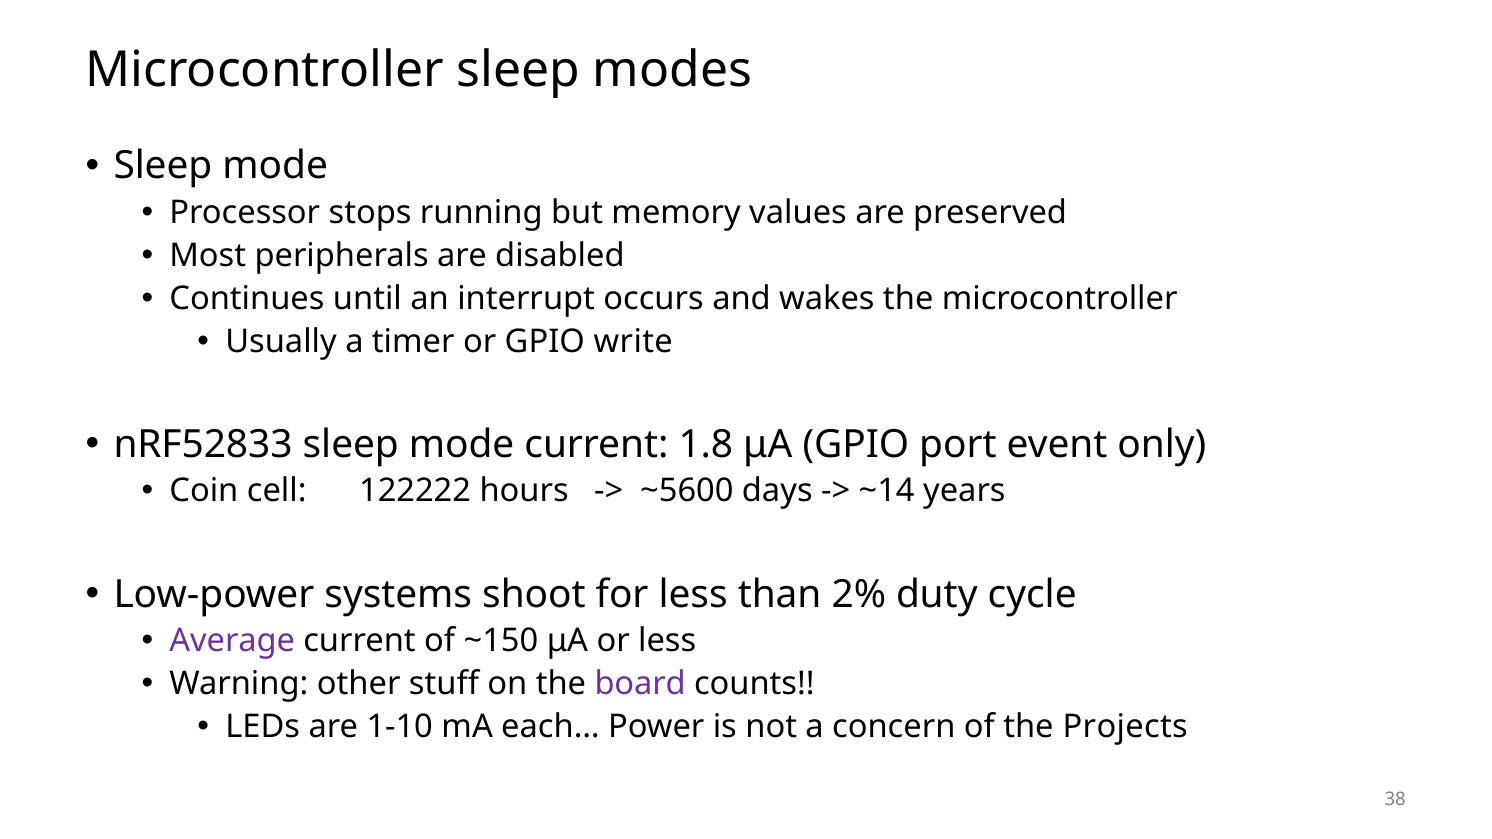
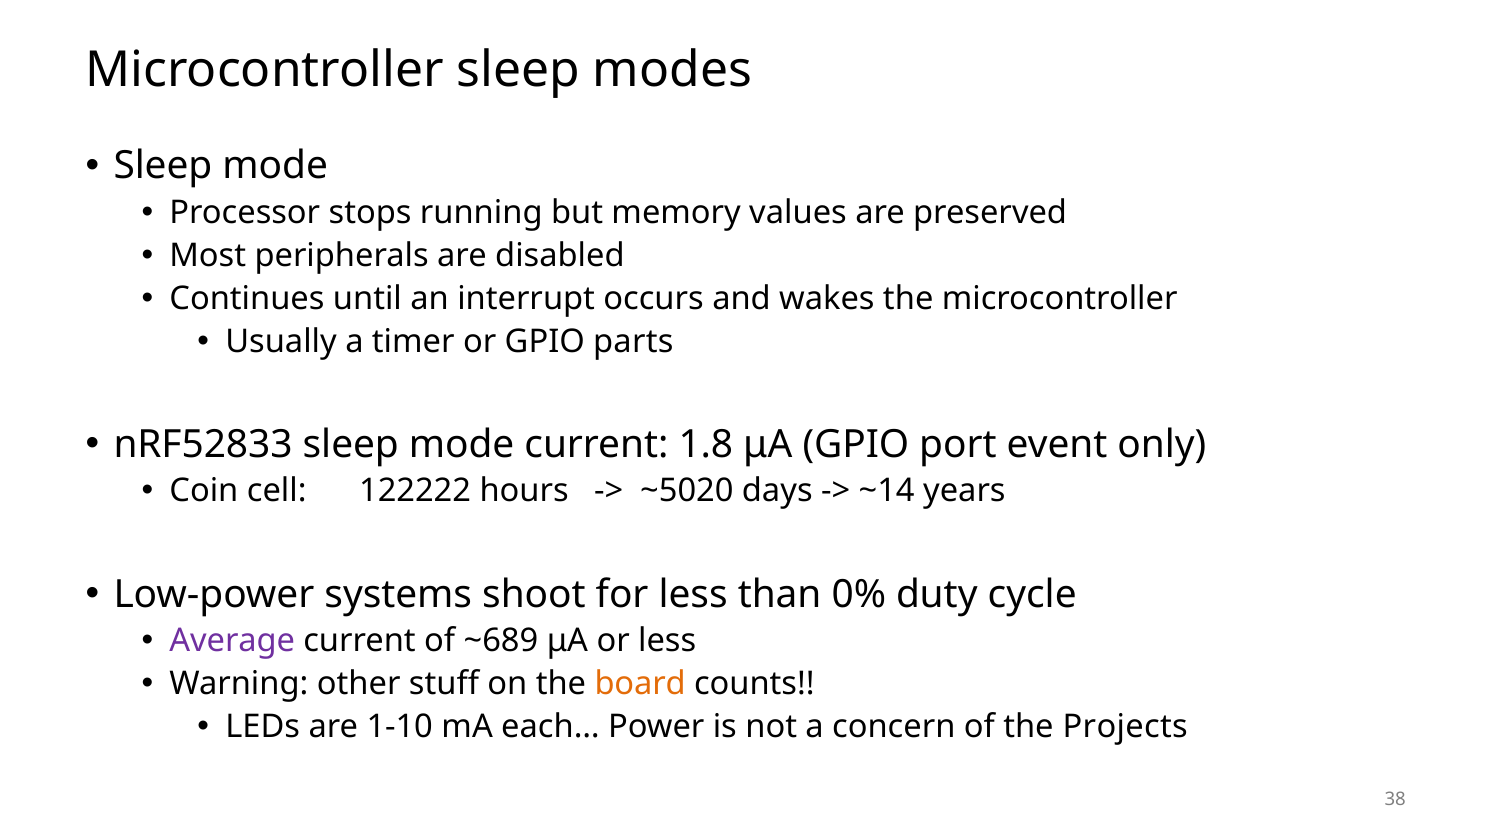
write: write -> parts
~5600: ~5600 -> ~5020
2%: 2% -> 0%
~150: ~150 -> ~689
board colour: purple -> orange
